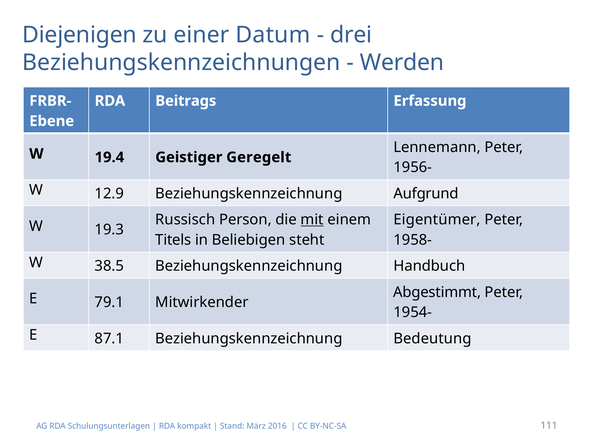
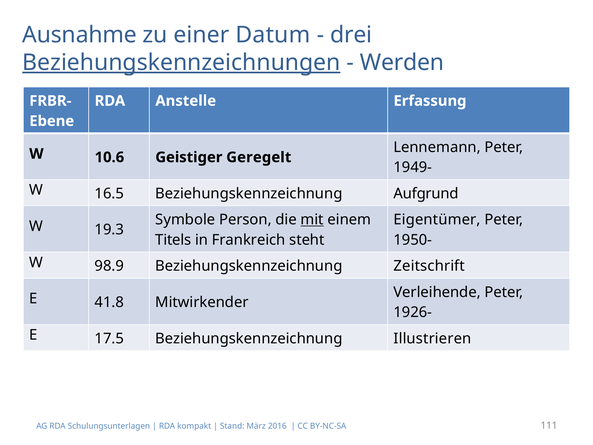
Diejenigen: Diejenigen -> Ausnahme
Beziehungskennzeichnungen underline: none -> present
Beitrags: Beitrags -> Anstelle
19.4: 19.4 -> 10.6
1956-: 1956- -> 1949-
12.9: 12.9 -> 16.5
Russisch: Russisch -> Symbole
Beliebigen: Beliebigen -> Frankreich
1958-: 1958- -> 1950-
38.5: 38.5 -> 98.9
Handbuch: Handbuch -> Zeitschrift
Abgestimmt: Abgestimmt -> Verleihende
79.1: 79.1 -> 41.8
1954-: 1954- -> 1926-
87.1: 87.1 -> 17.5
Bedeutung: Bedeutung -> Illustrieren
